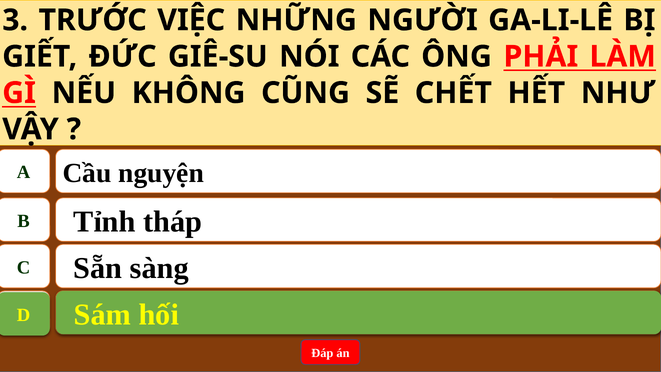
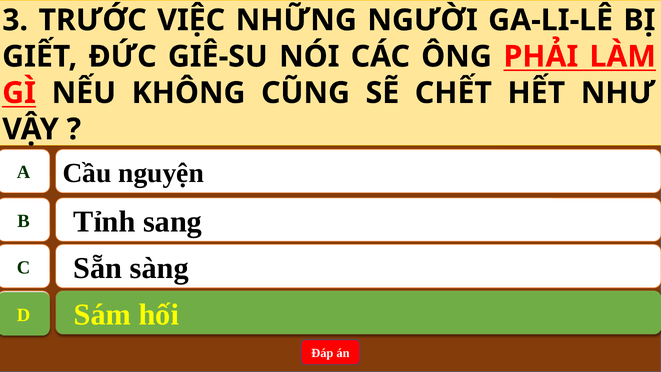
tháp: tháp -> sang
